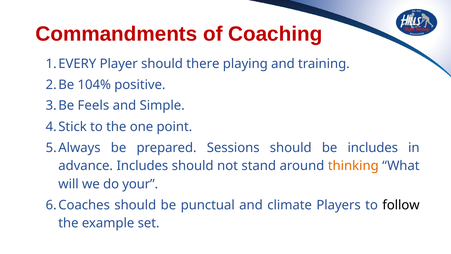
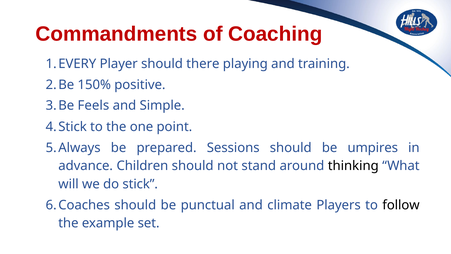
104%: 104% -> 150%
be includes: includes -> umpires
advance Includes: Includes -> Children
thinking colour: orange -> black
your: your -> stick
